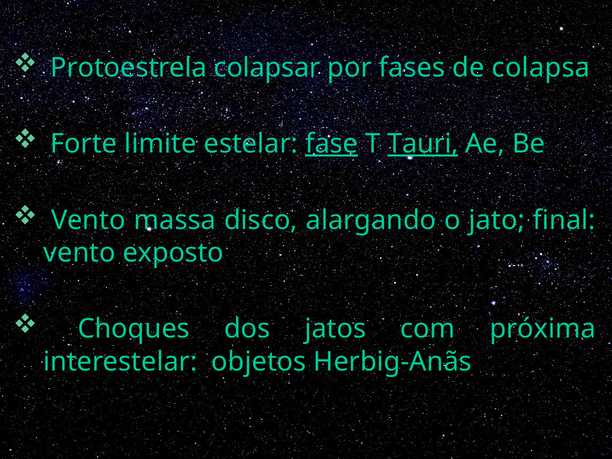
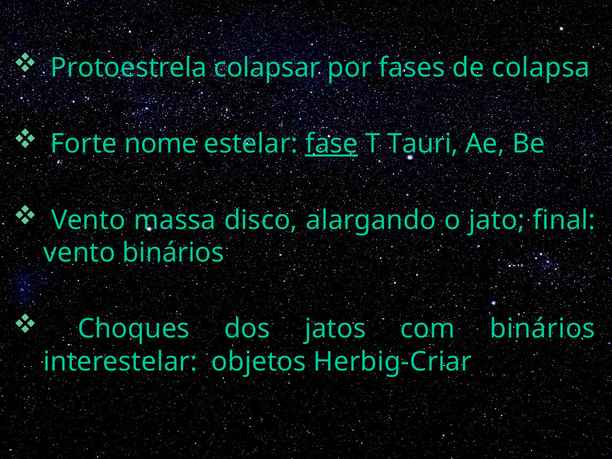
limite: limite -> nome
Tauri underline: present -> none
vento exposto: exposto -> binários
com próxima: próxima -> binários
Herbig-Anãs: Herbig-Anãs -> Herbig-Criar
